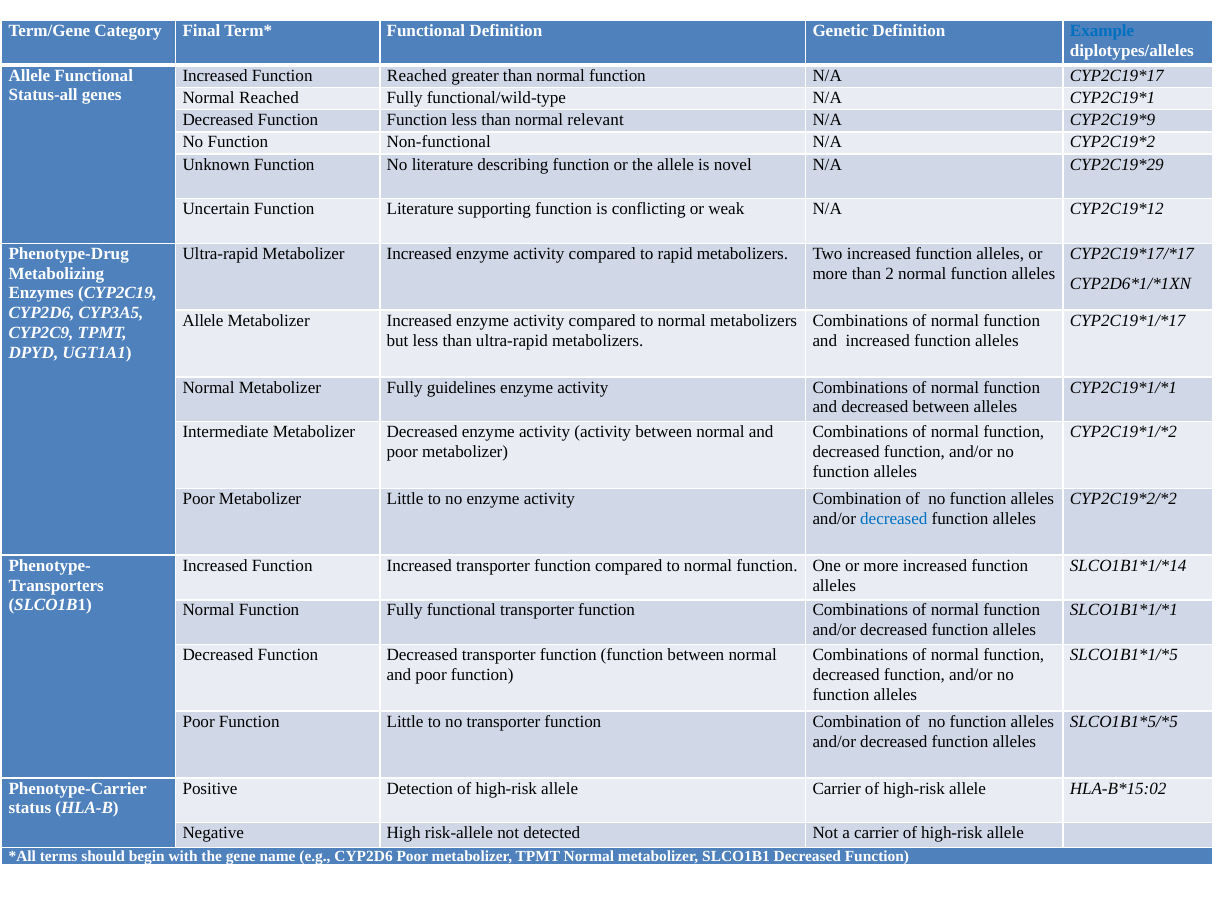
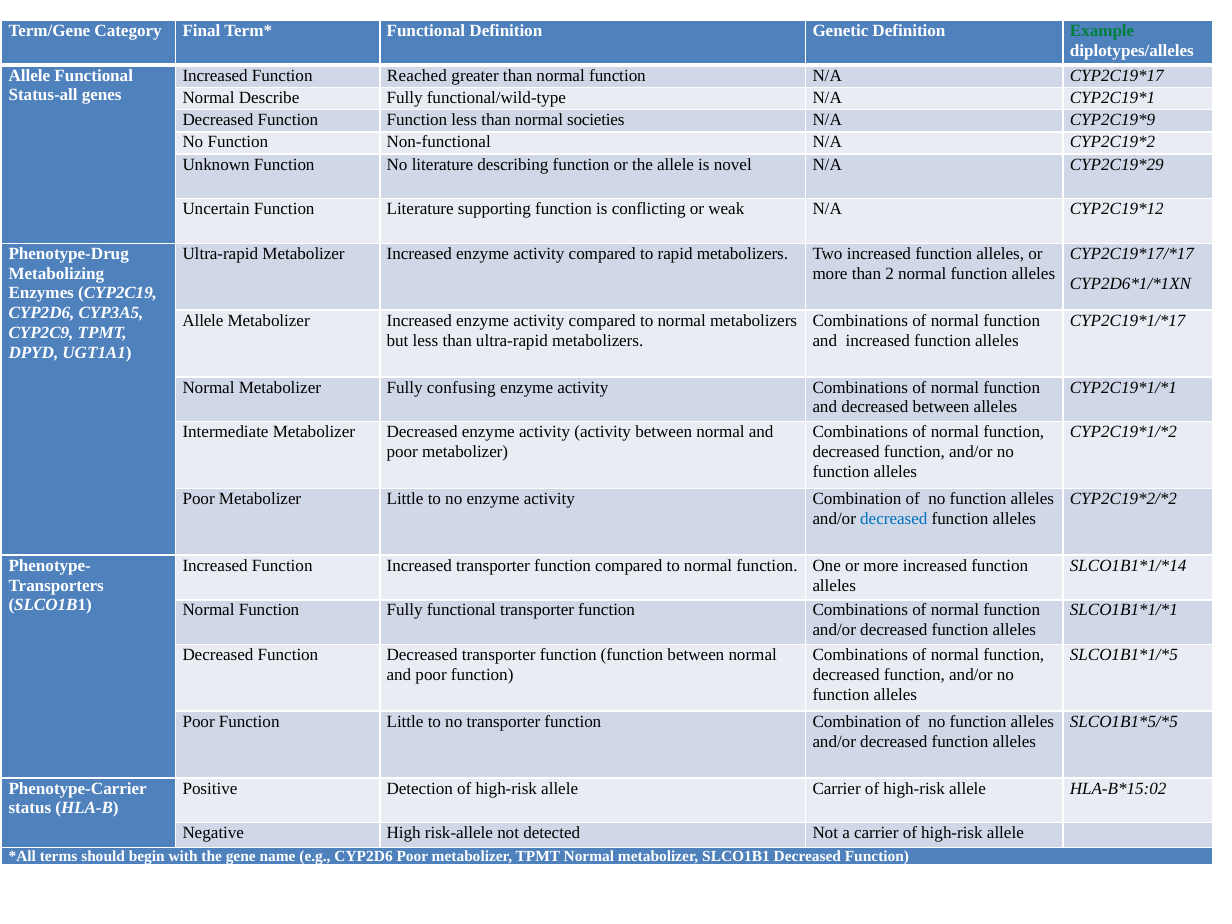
Example colour: blue -> green
Normal Reached: Reached -> Describe
relevant: relevant -> societies
guidelines: guidelines -> confusing
